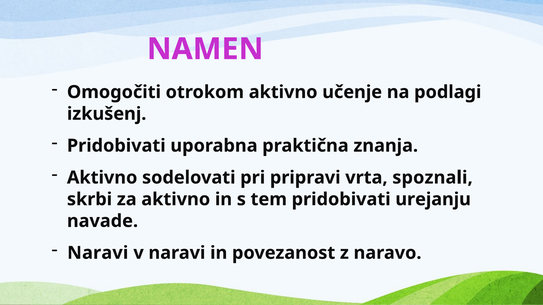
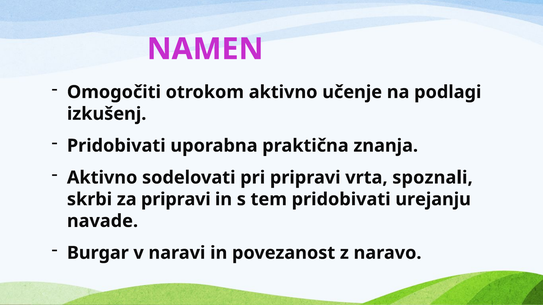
za aktivno: aktivno -> pripravi
Naravi at (98, 253): Naravi -> Burgar
